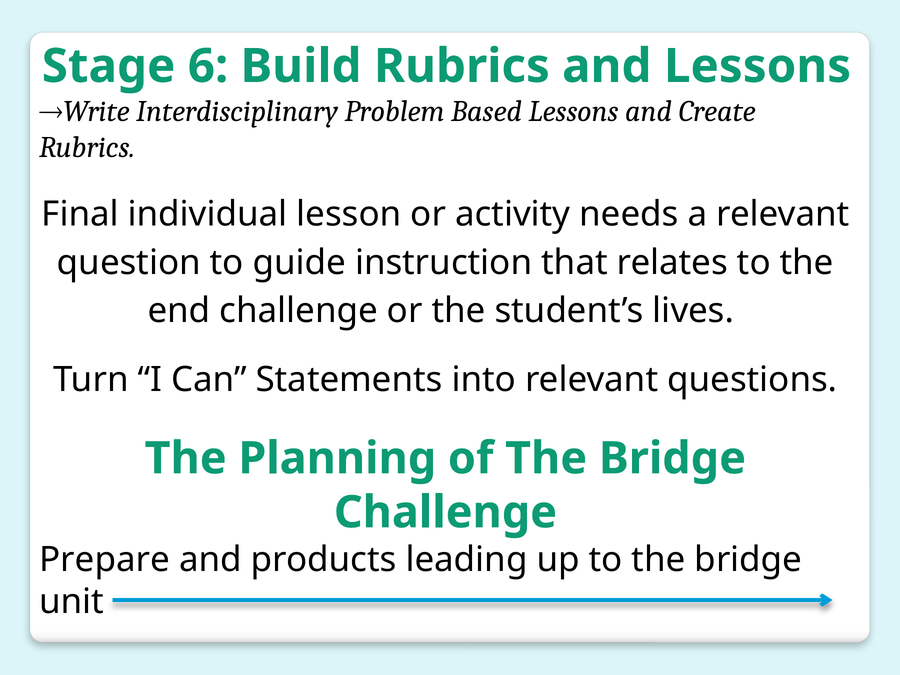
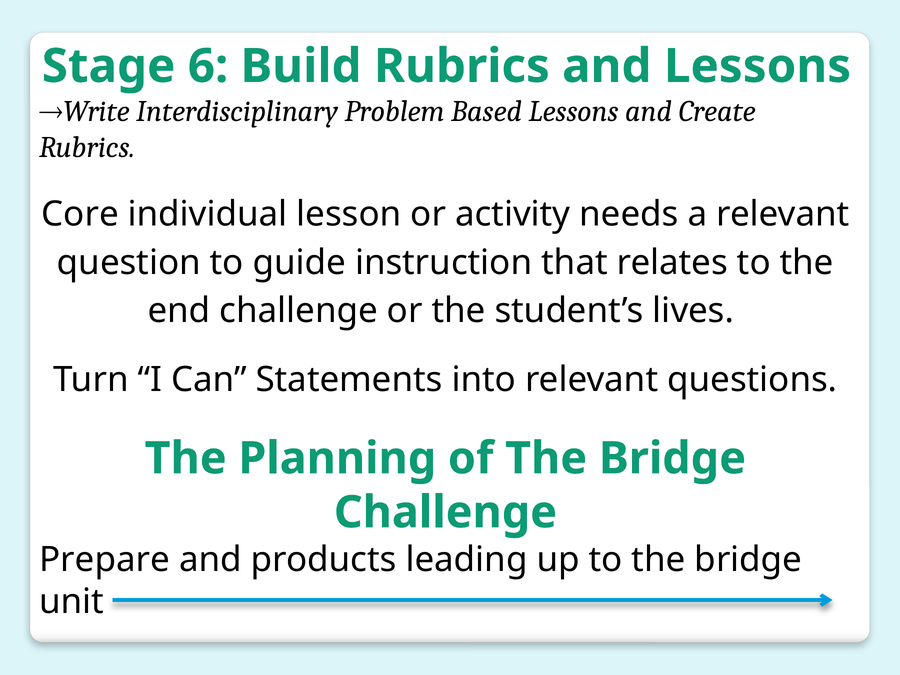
Final: Final -> Core
